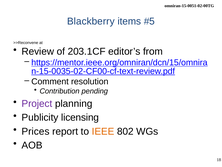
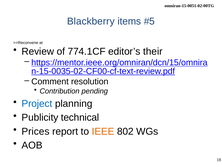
203.1CF: 203.1CF -> 774.1CF
from: from -> their
Project colour: purple -> blue
licensing: licensing -> technical
